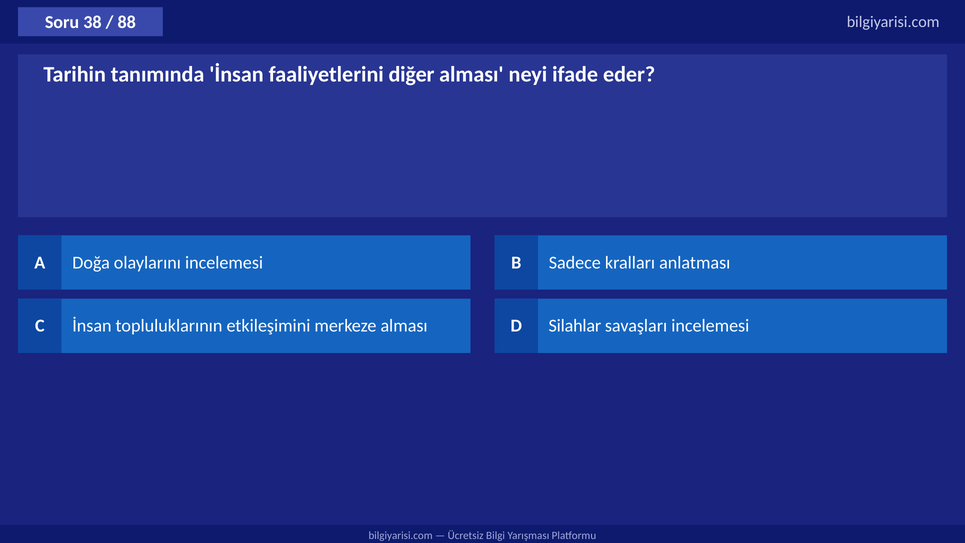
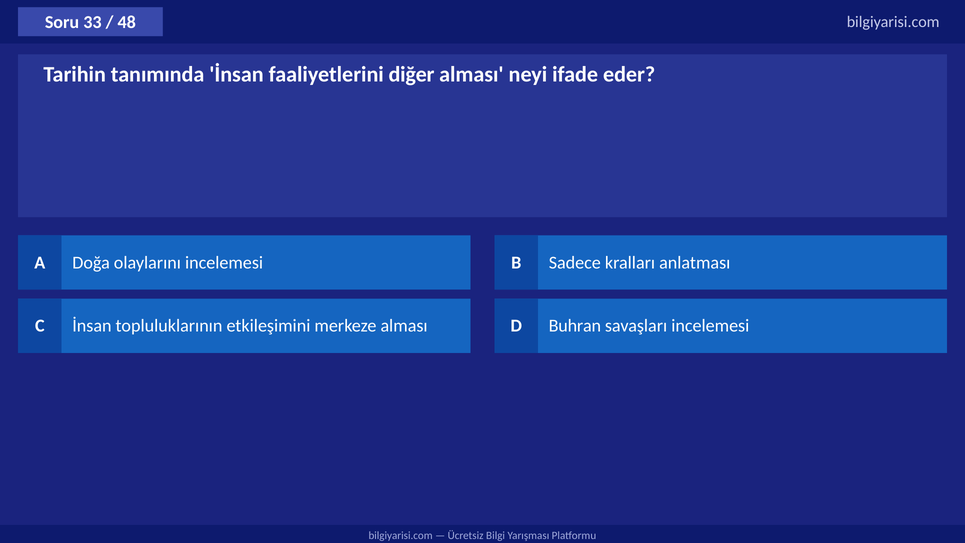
38: 38 -> 33
88: 88 -> 48
Silahlar: Silahlar -> Buhran
